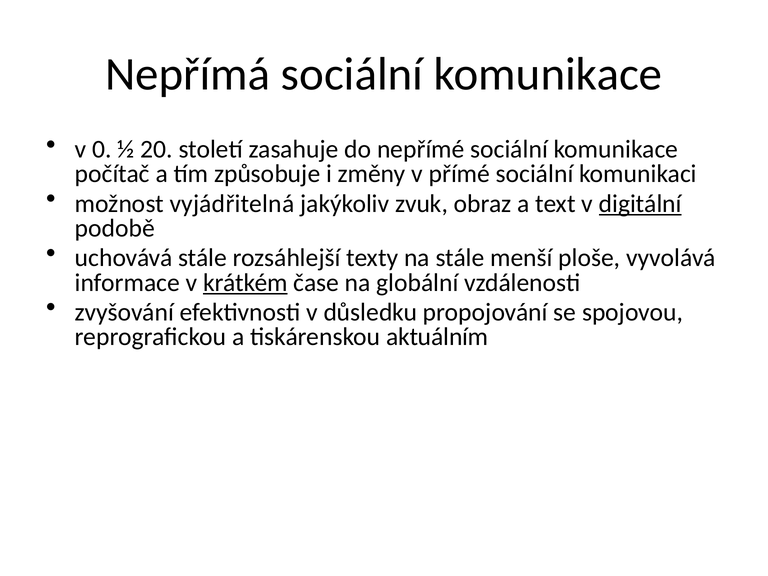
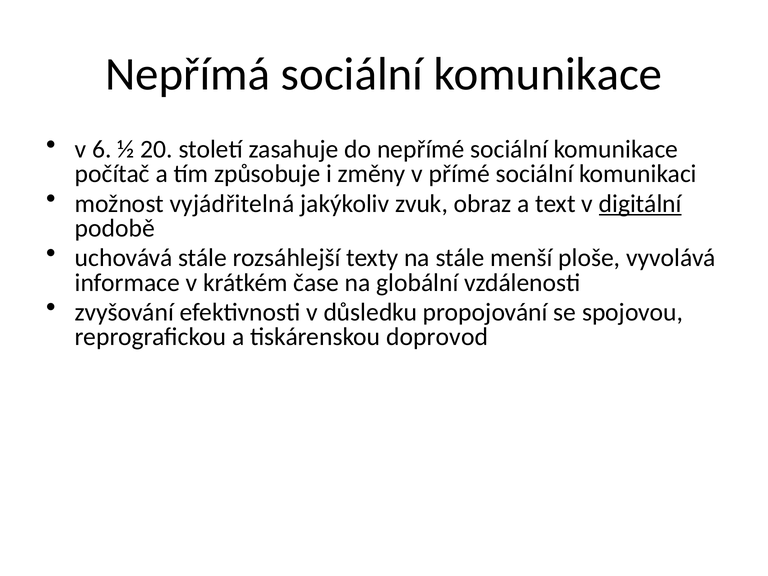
0: 0 -> 6
krátkém underline: present -> none
aktuálním: aktuálním -> doprovod
